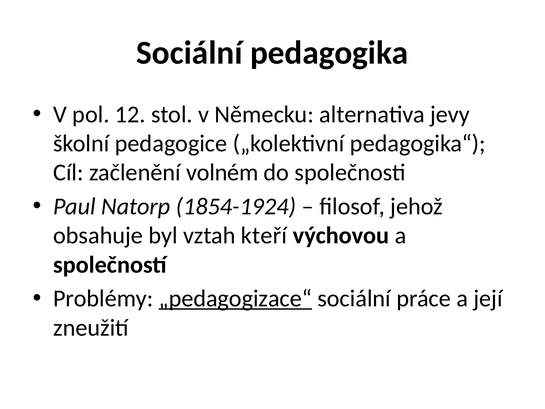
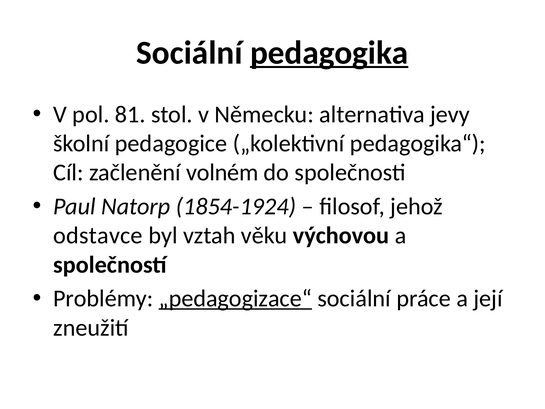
pedagogika underline: none -> present
12: 12 -> 81
obsahuje: obsahuje -> odstavce
kteří: kteří -> věku
